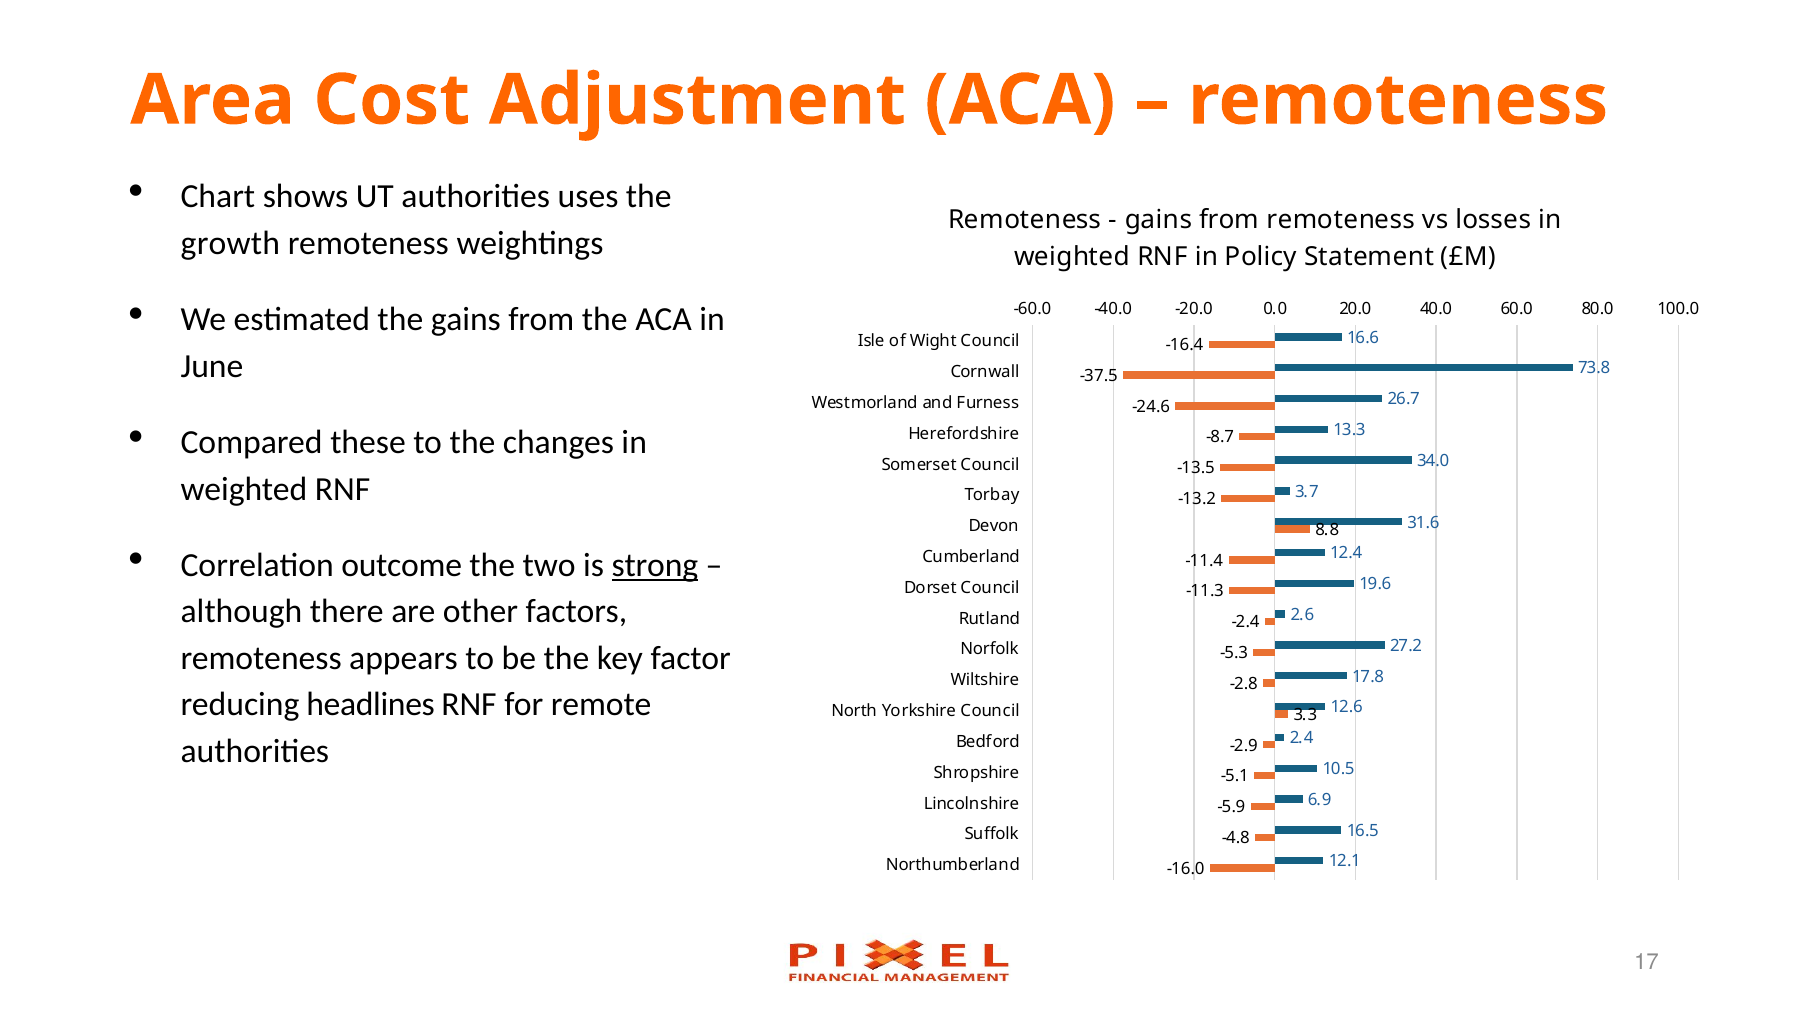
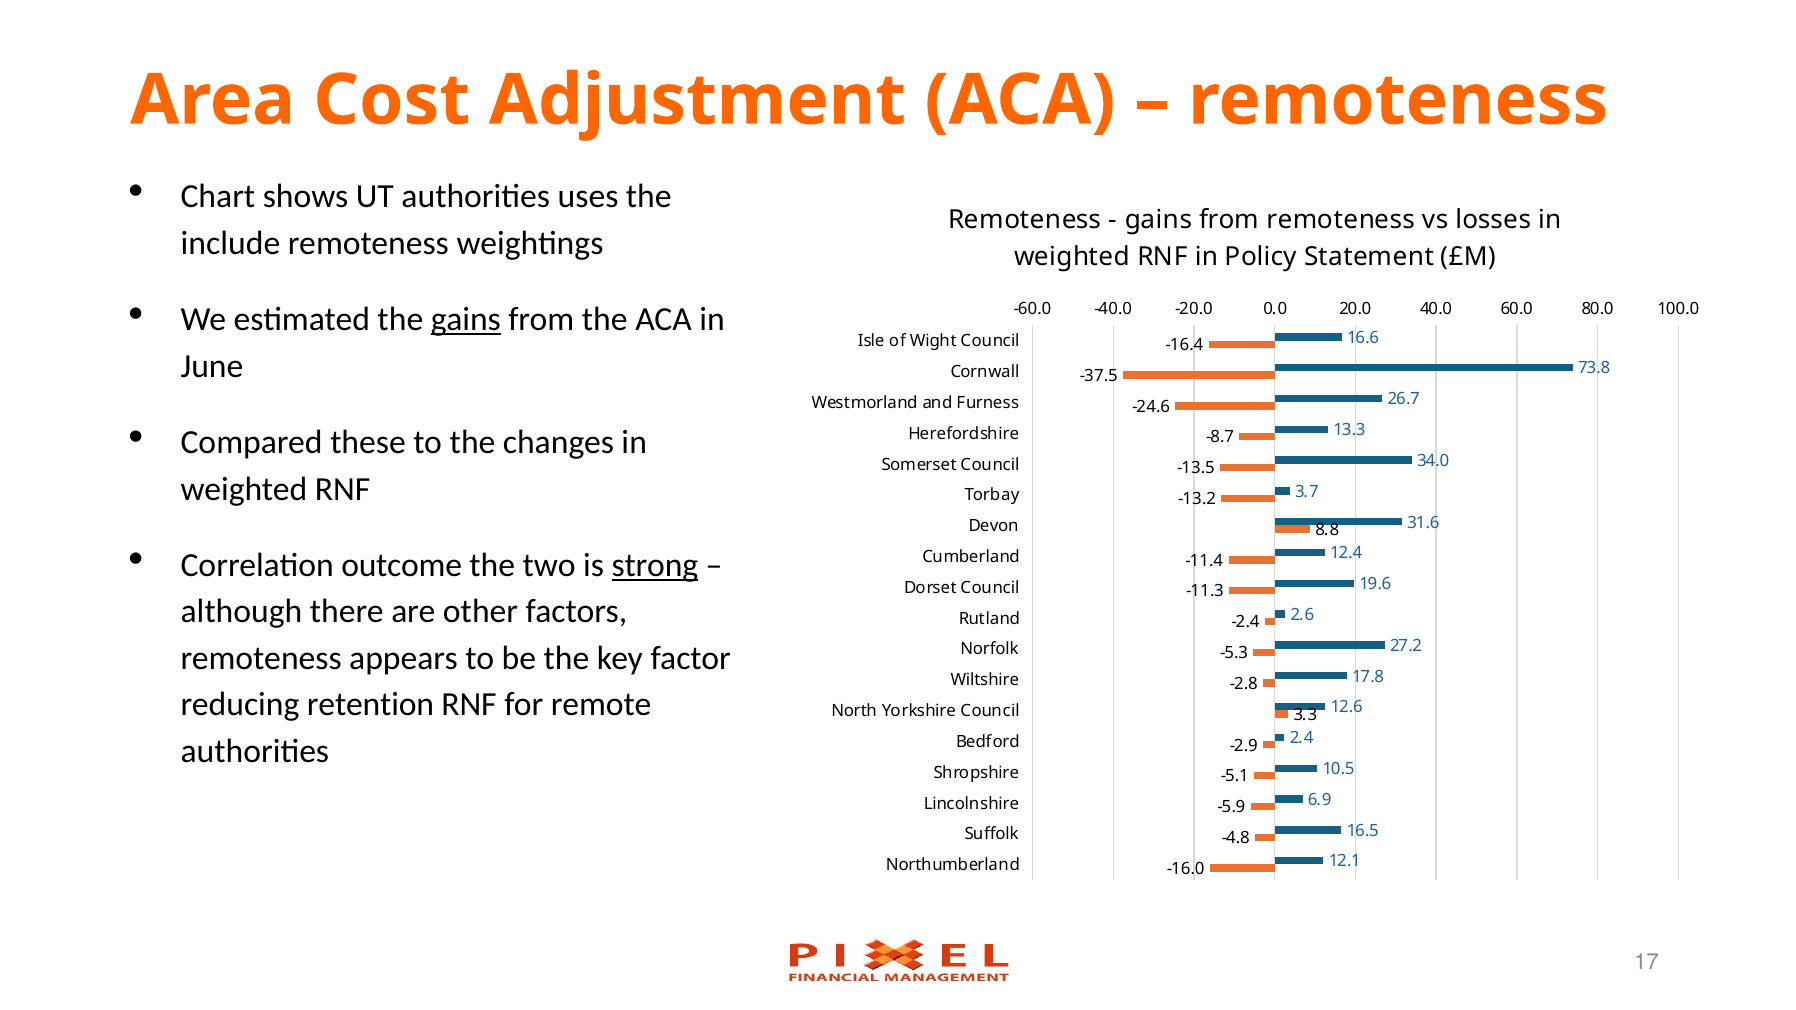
growth: growth -> include
gains at (466, 320) underline: none -> present
headlines: headlines -> retention
